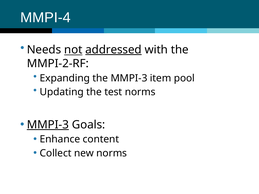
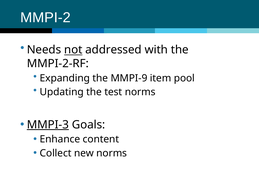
MMPI-4: MMPI-4 -> MMPI-2
addressed underline: present -> none
the MMPI-3: MMPI-3 -> MMPI-9
